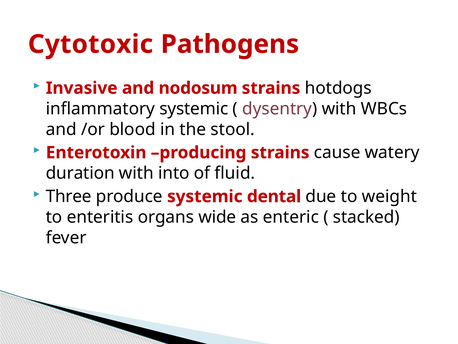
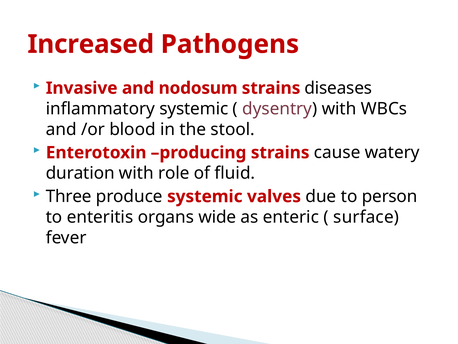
Cytotoxic: Cytotoxic -> Increased
hotdogs: hotdogs -> diseases
into: into -> role
dental: dental -> valves
weight: weight -> person
stacked: stacked -> surface
